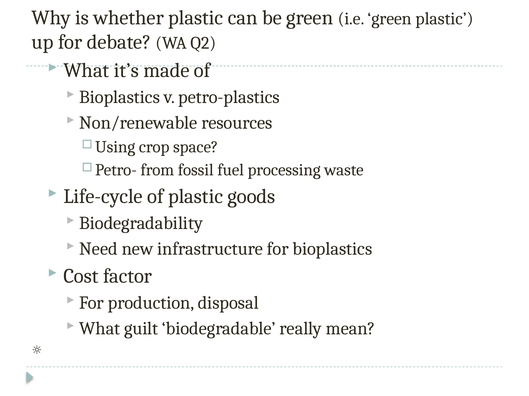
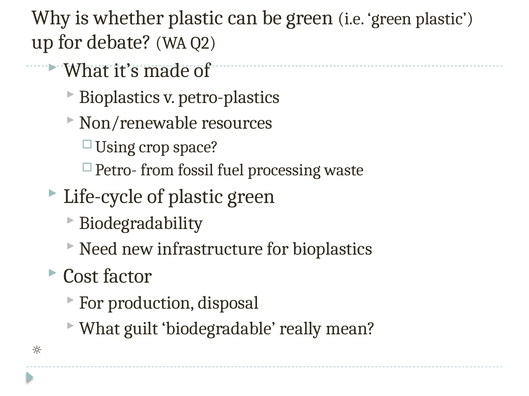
plastic goods: goods -> green
